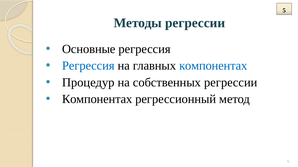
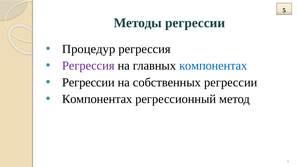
Основные: Основные -> Процедур
Регрессия at (88, 66) colour: blue -> purple
Процедур at (88, 83): Процедур -> Регрессии
